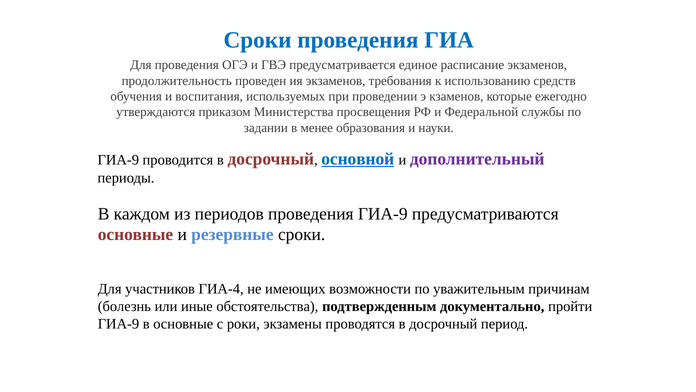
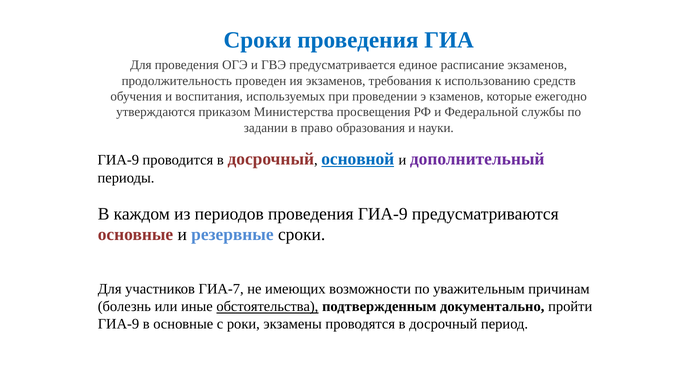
менее: менее -> право
ГИА-4: ГИА-4 -> ГИА-7
обстоятельства underline: none -> present
